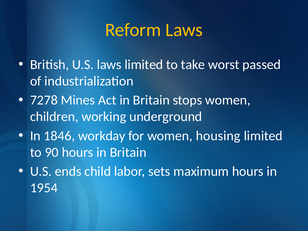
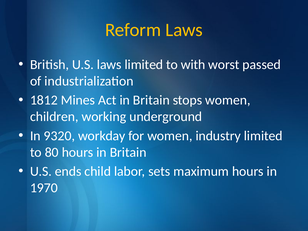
take: take -> with
7278: 7278 -> 1812
1846: 1846 -> 9320
housing: housing -> industry
90: 90 -> 80
1954: 1954 -> 1970
